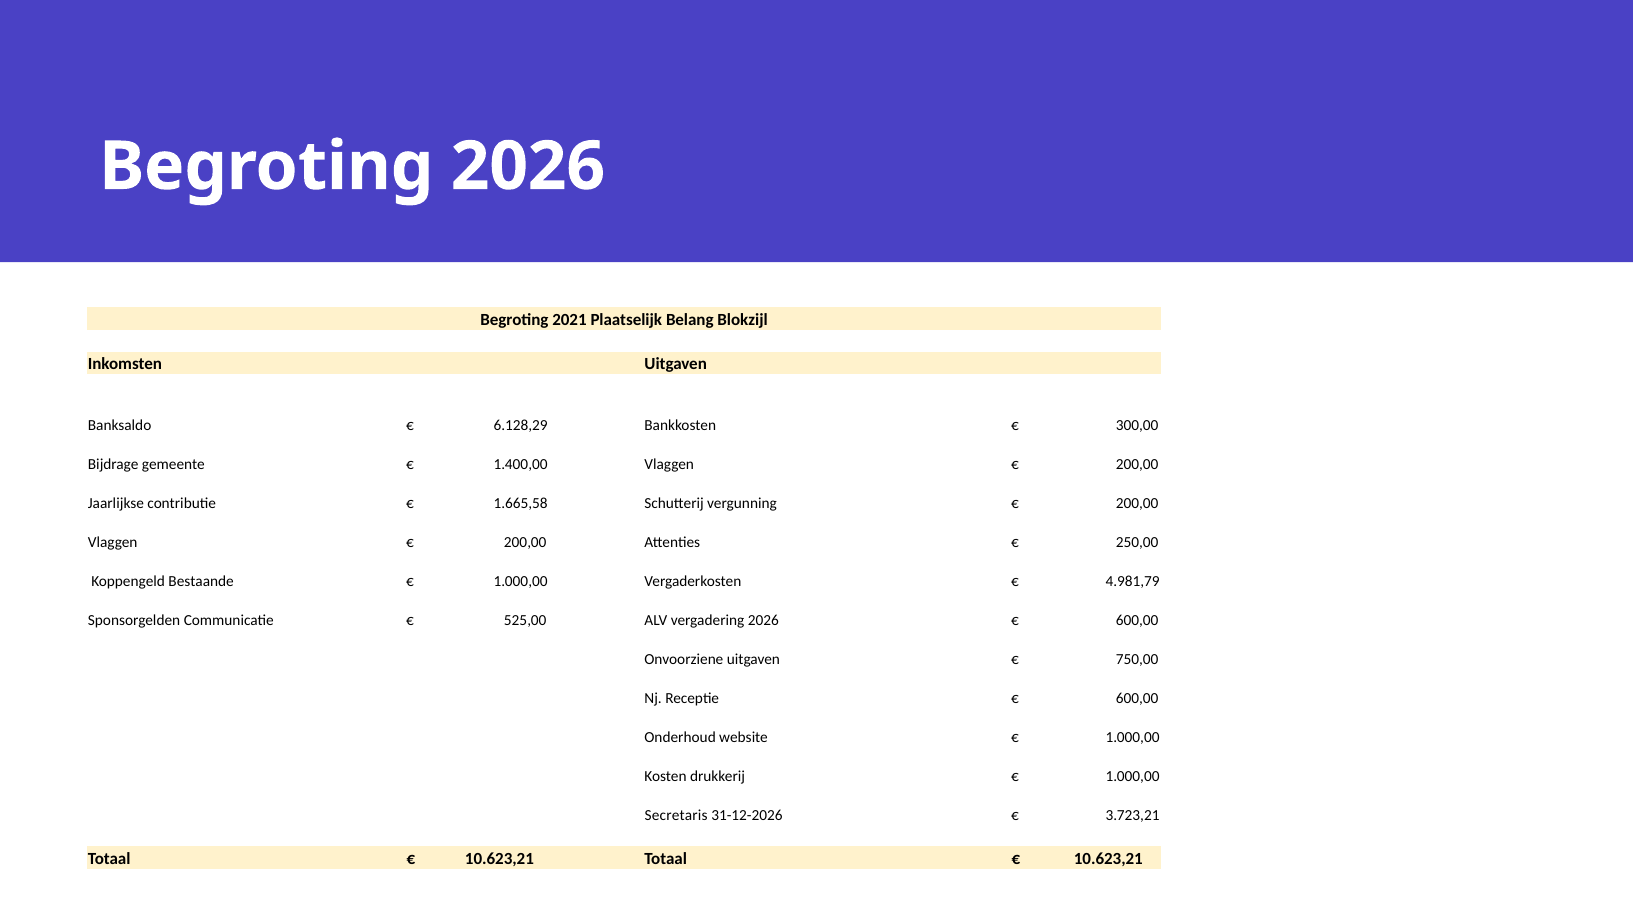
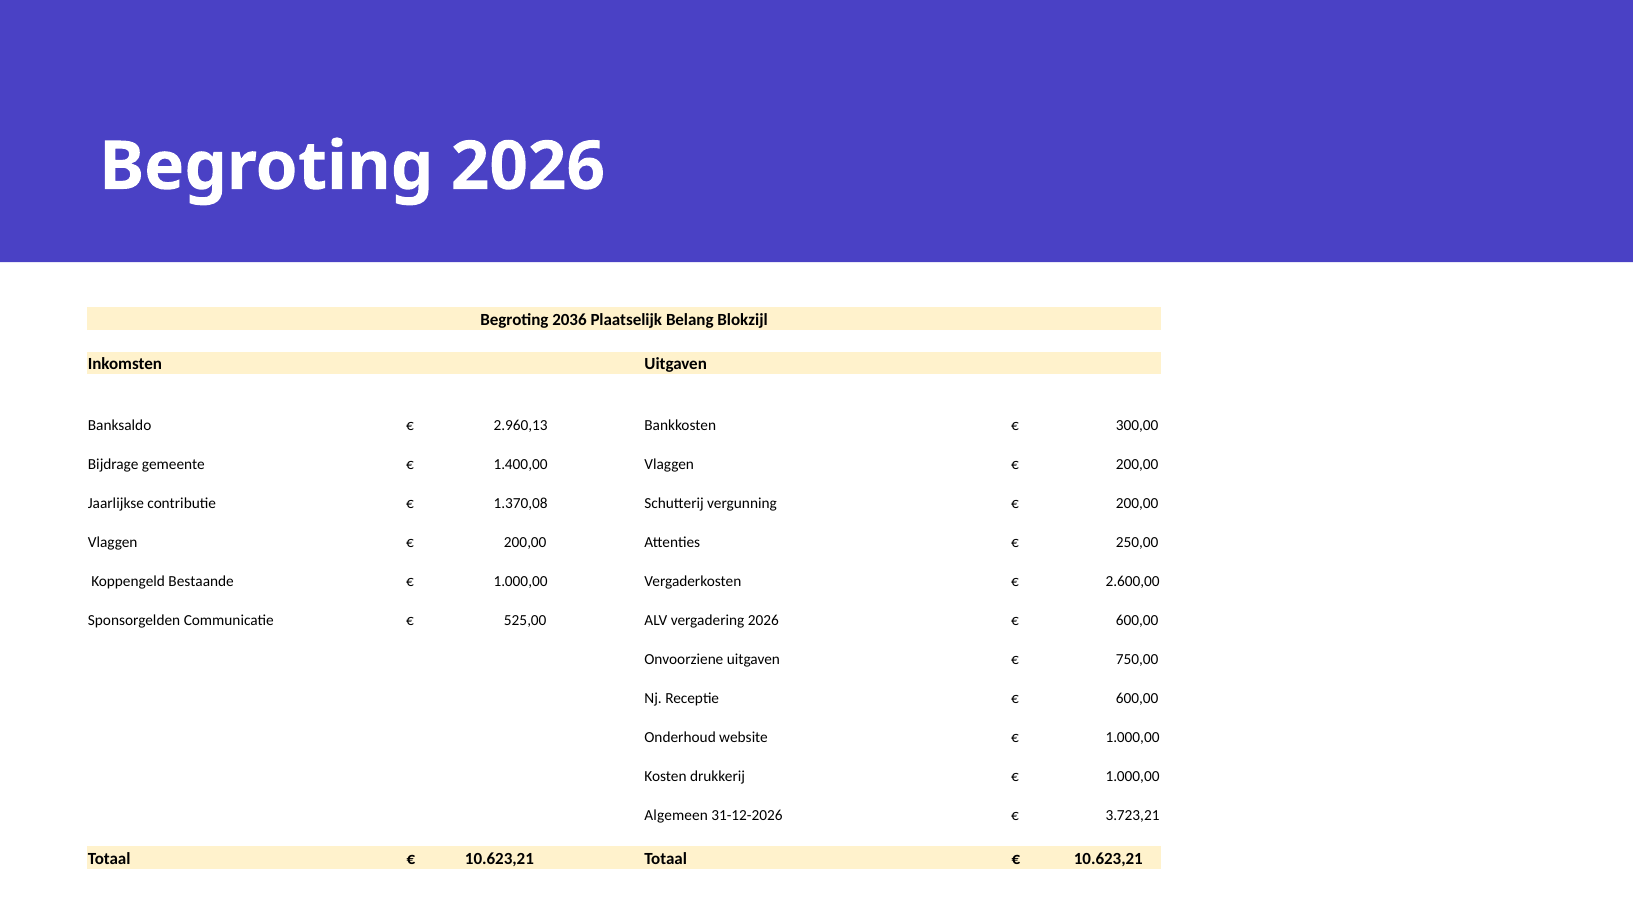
2021: 2021 -> 2036
6.128,29: 6.128,29 -> 2.960,13
1.665,58: 1.665,58 -> 1.370,08
4.981,79: 4.981,79 -> 2.600,00
Secretaris: Secretaris -> Algemeen
